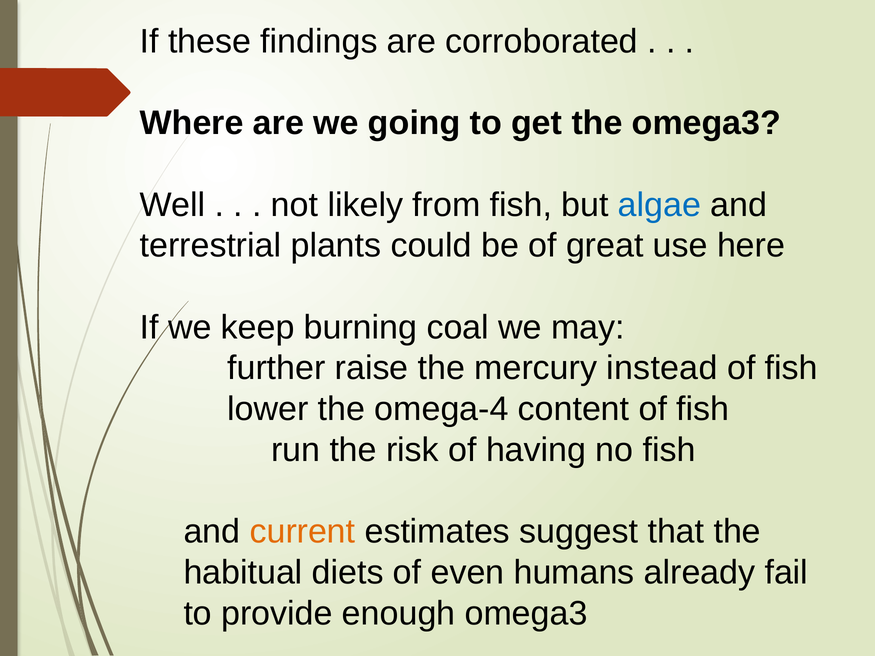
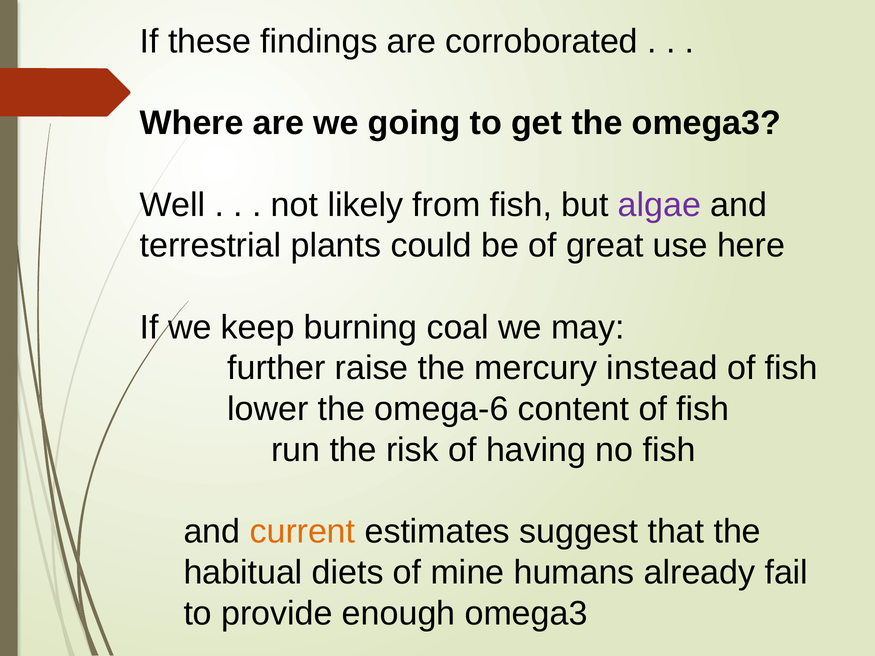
algae colour: blue -> purple
omega-4: omega-4 -> omega-6
even: even -> mine
